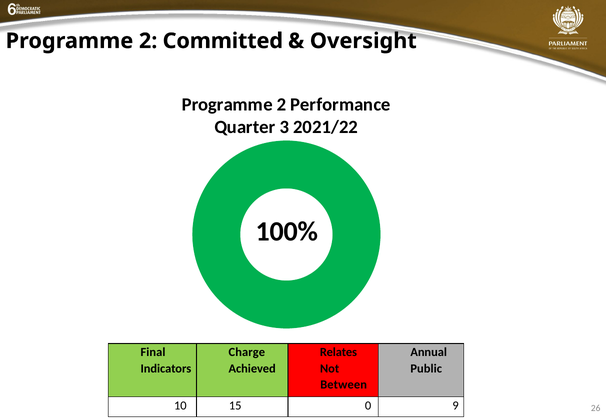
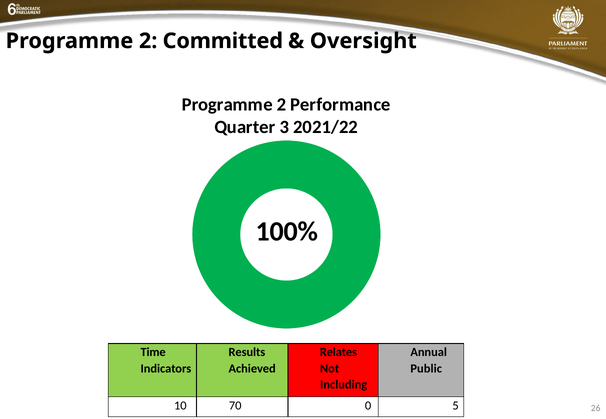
Final: Final -> Time
Charge: Charge -> Results
Between: Between -> Including
15: 15 -> 70
9: 9 -> 5
